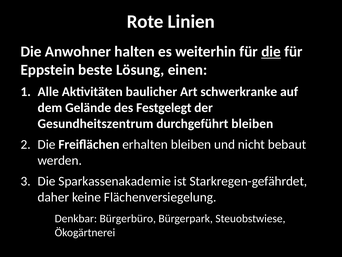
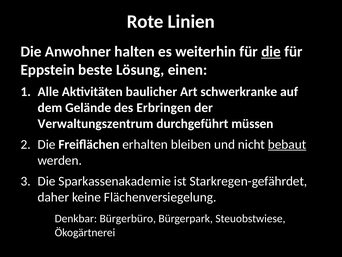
Festgelegt: Festgelegt -> Erbringen
Gesundheitszentrum: Gesundheitszentrum -> Verwaltungszentrum
durchgeführt bleiben: bleiben -> müssen
bebaut underline: none -> present
